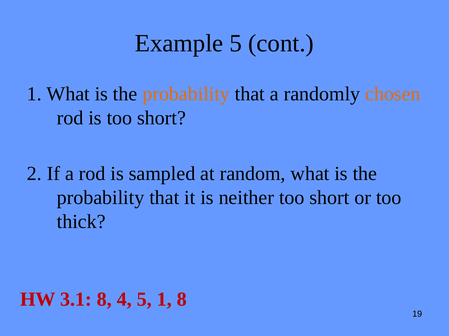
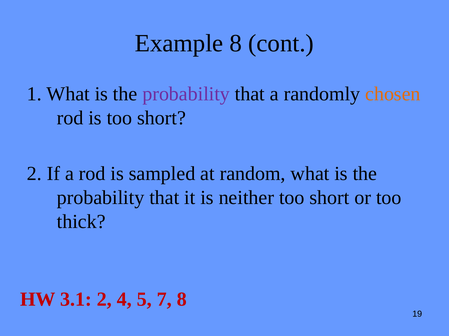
Example 5: 5 -> 8
probability at (186, 94) colour: orange -> purple
3.1 8: 8 -> 2
5 1: 1 -> 7
